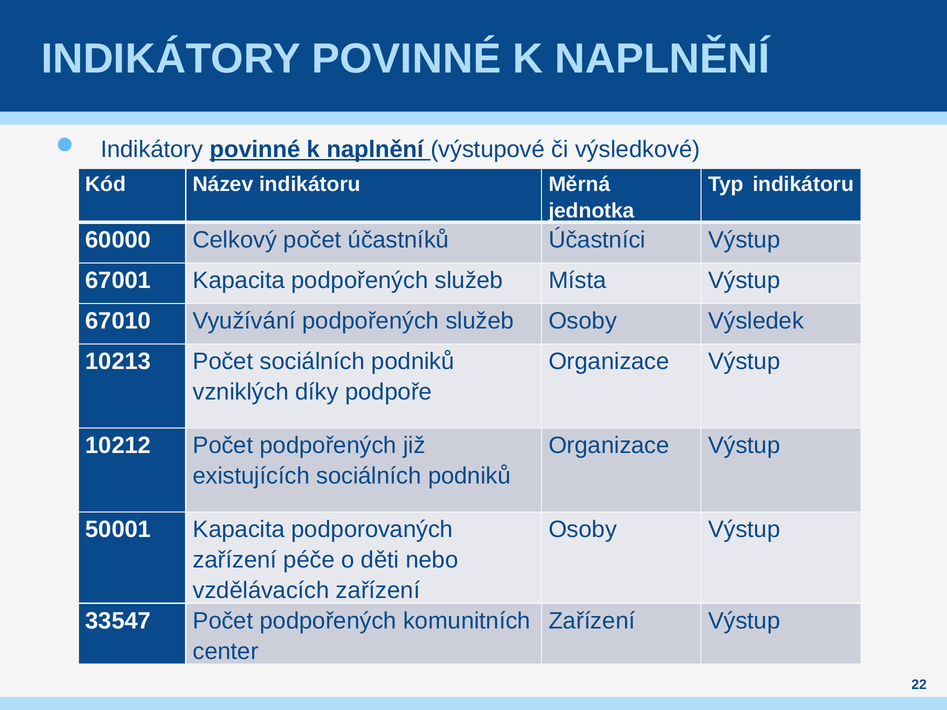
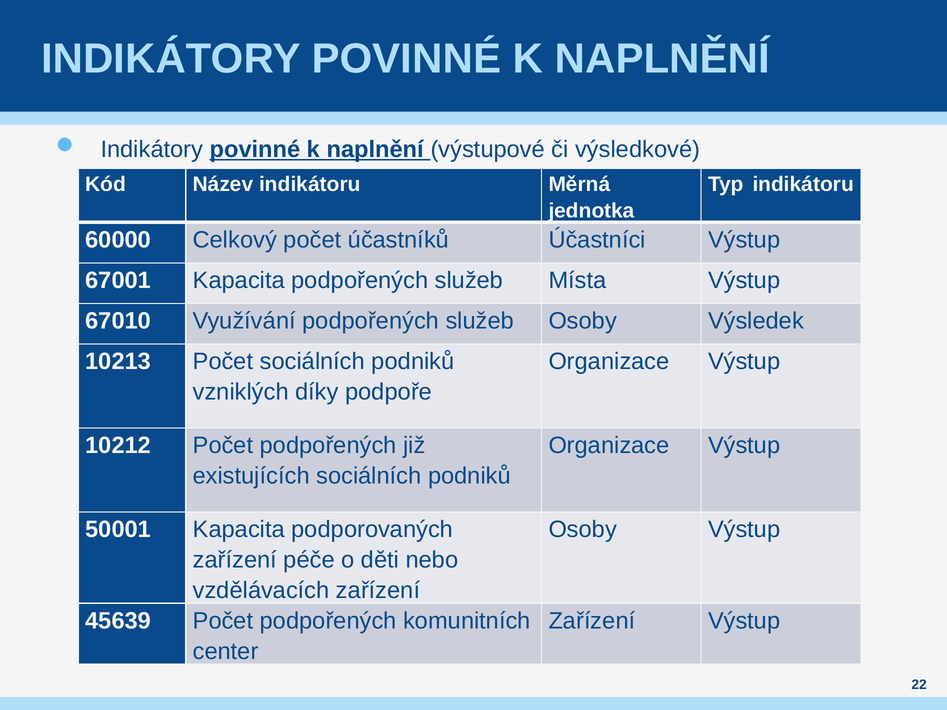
33547: 33547 -> 45639
